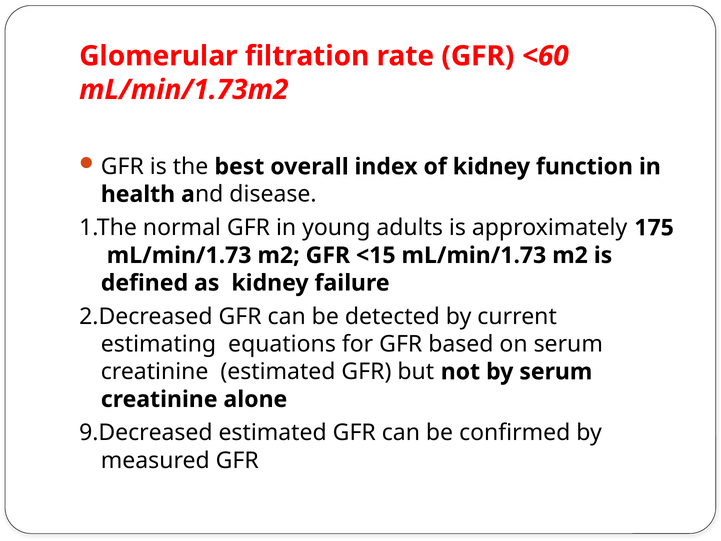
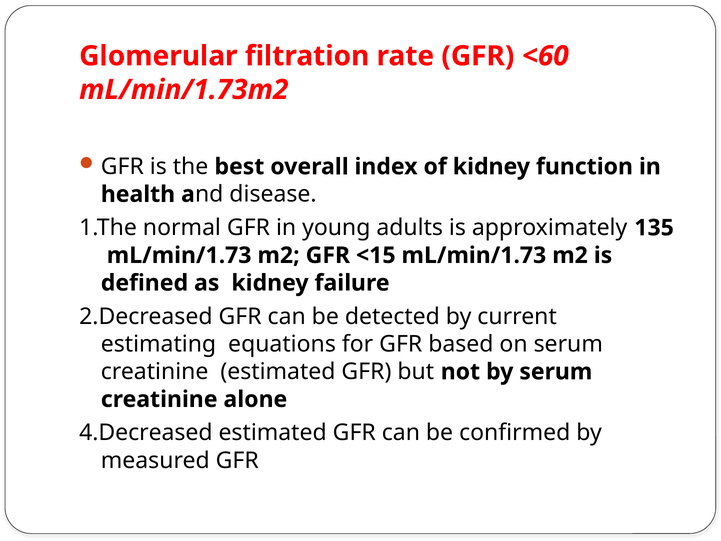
175: 175 -> 135
9.Decreased: 9.Decreased -> 4.Decreased
